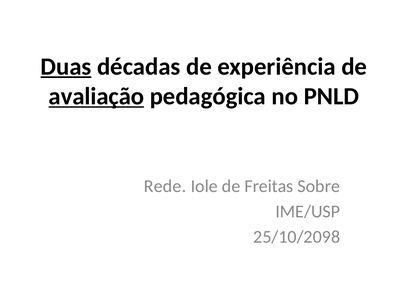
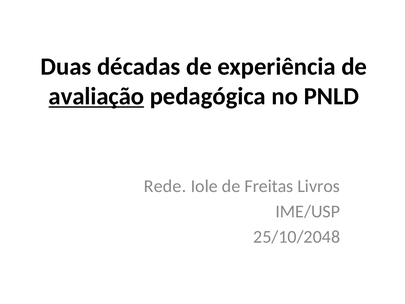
Duas underline: present -> none
Sobre: Sobre -> Livros
25/10/2098: 25/10/2098 -> 25/10/2048
